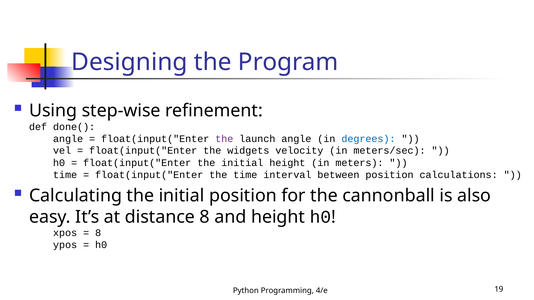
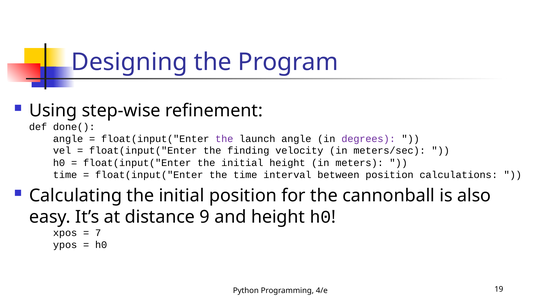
degrees colour: blue -> purple
widgets: widgets -> finding
distance 8: 8 -> 9
8 at (98, 233): 8 -> 7
